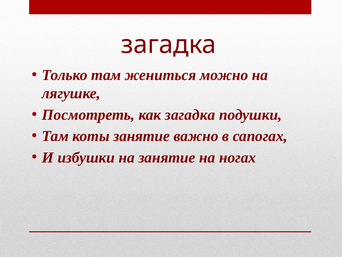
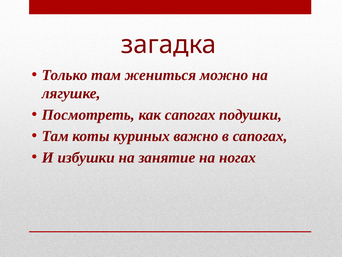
как загадка: загадка -> сапогах
коты занятие: занятие -> куриных
